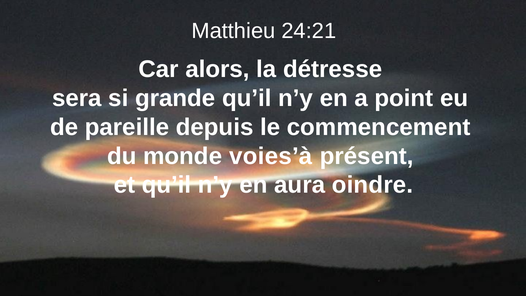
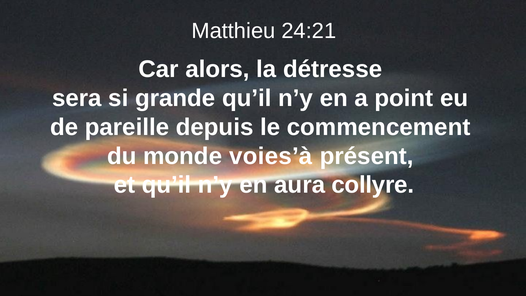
oindre: oindre -> collyre
